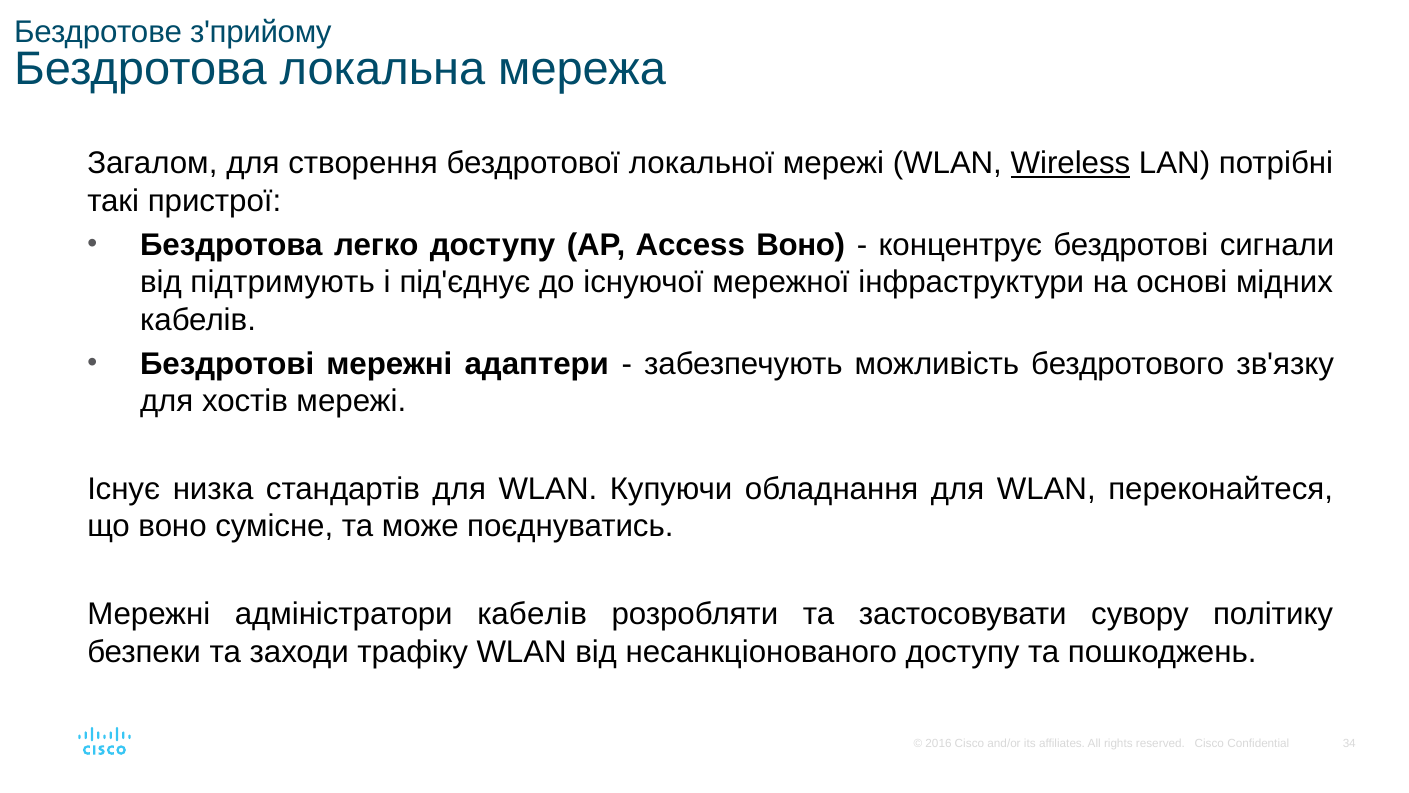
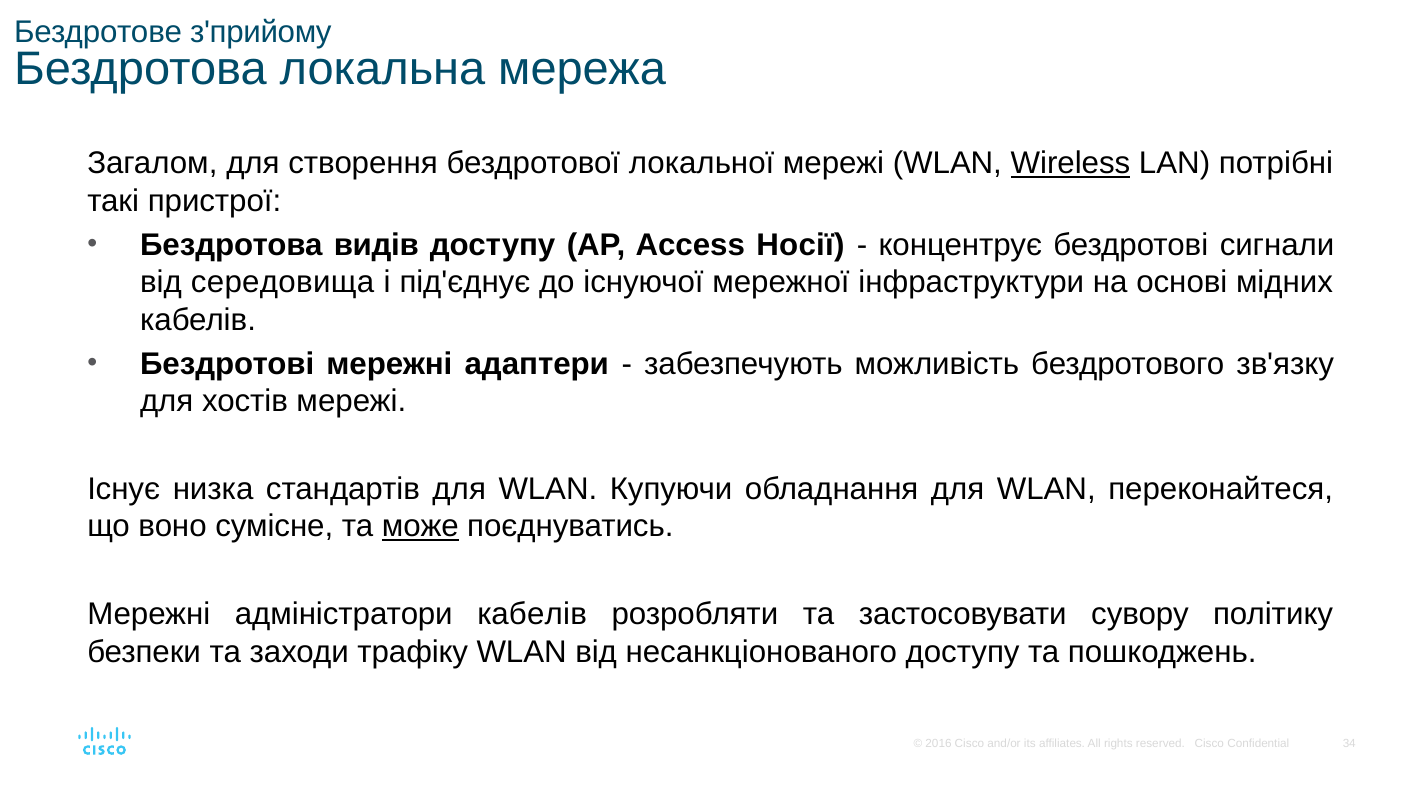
легко: легко -> видів
Access Воно: Воно -> Носії
підтримують: підтримують -> середовища
може underline: none -> present
